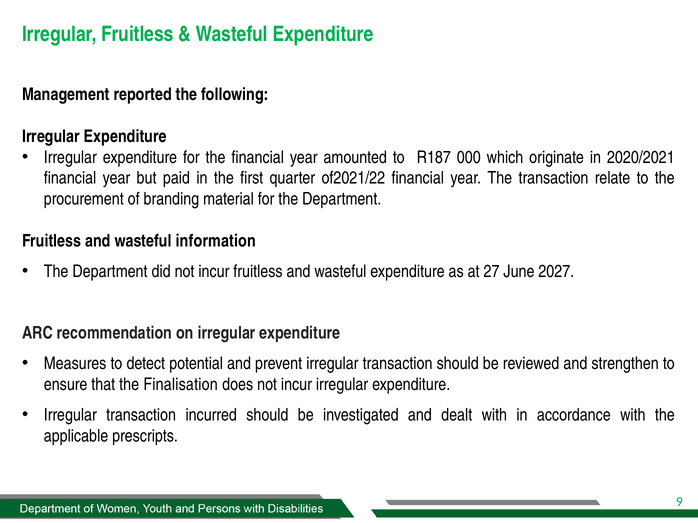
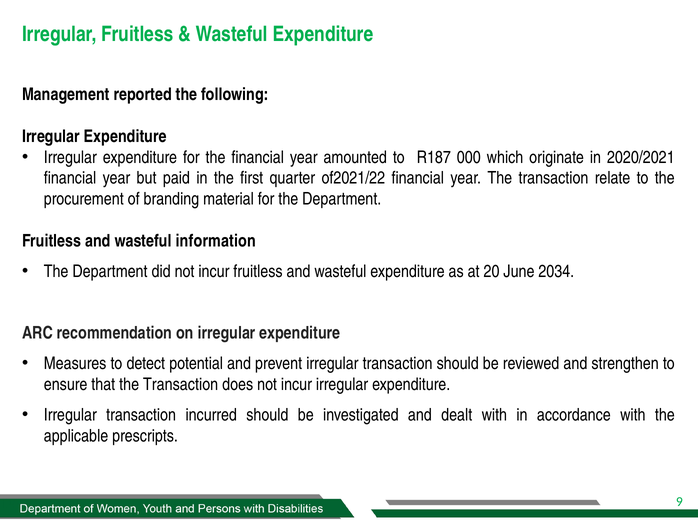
27: 27 -> 20
2027: 2027 -> 2034
that the Finalisation: Finalisation -> Transaction
